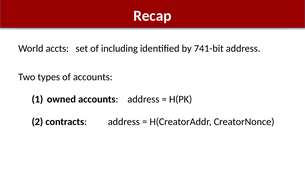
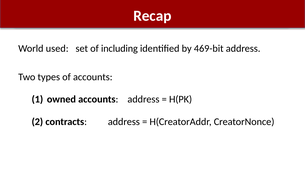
accts: accts -> used
741-bit: 741-bit -> 469-bit
